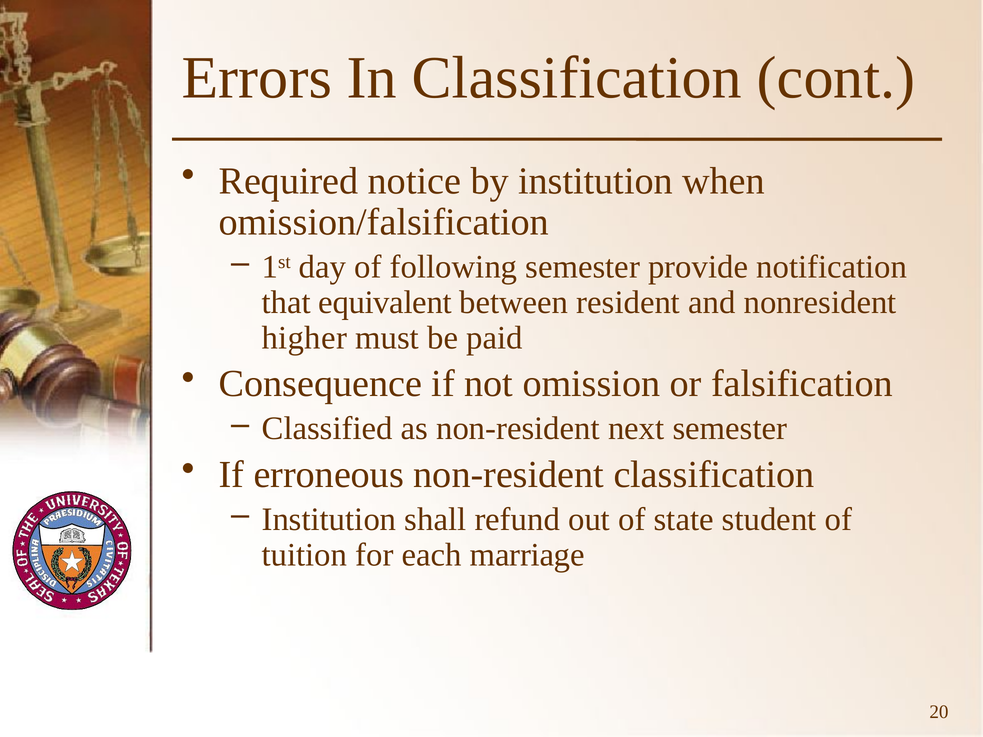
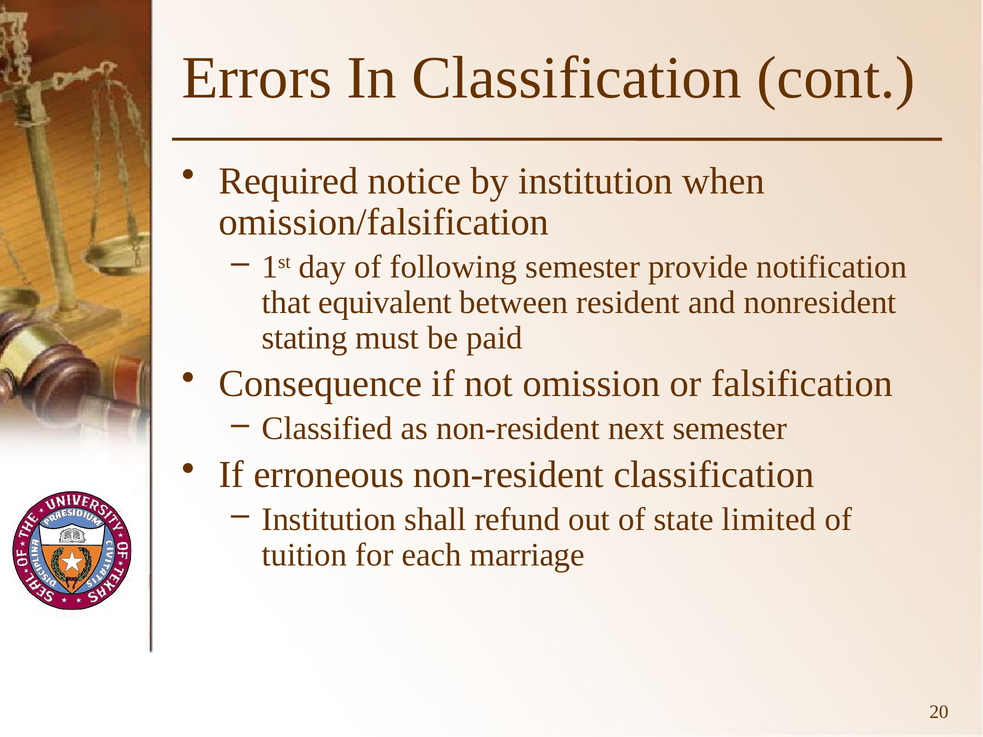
higher: higher -> stating
student: student -> limited
